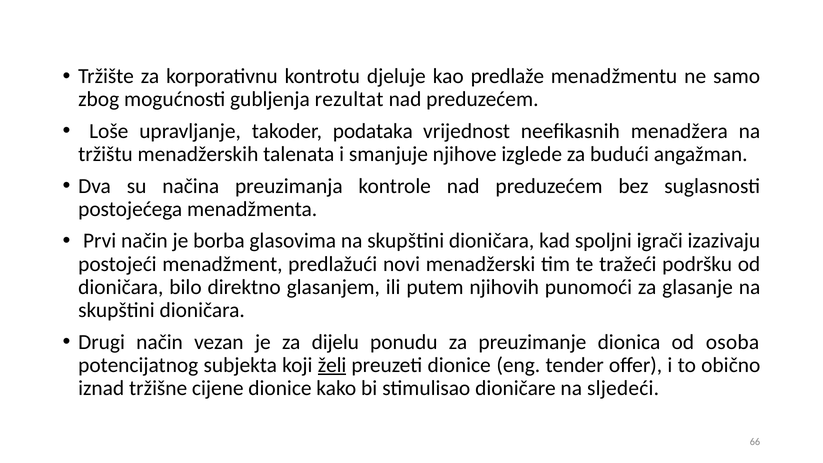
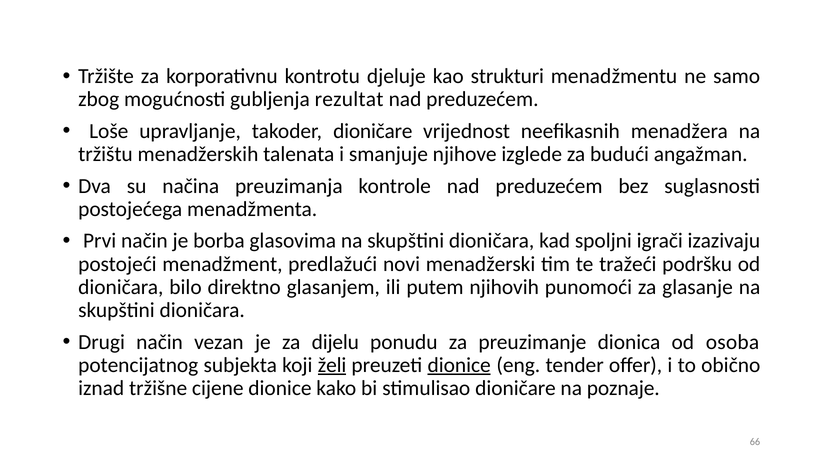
predlaže: predlaže -> strukturi
takoder podataka: podataka -> dioničare
dionice at (459, 365) underline: none -> present
sljedeći: sljedeći -> poznaje
